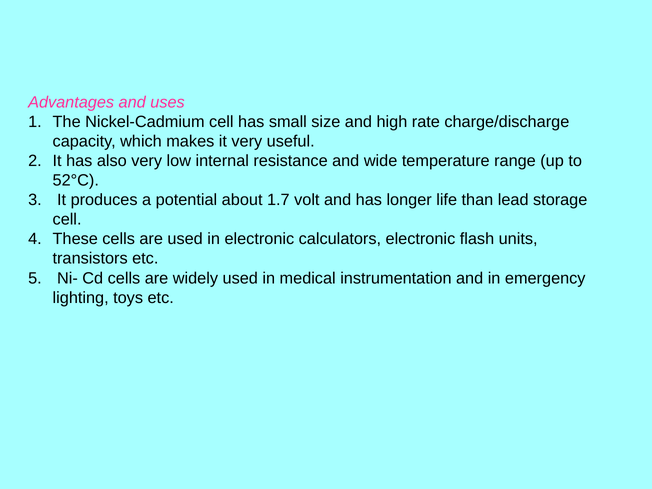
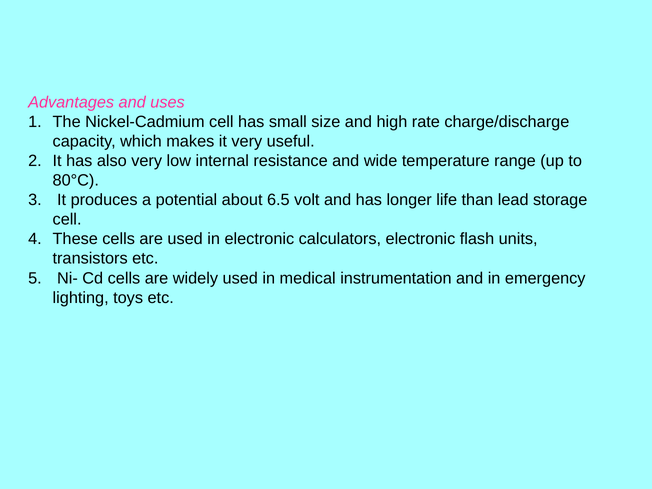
52°C: 52°C -> 80°C
1.7: 1.7 -> 6.5
